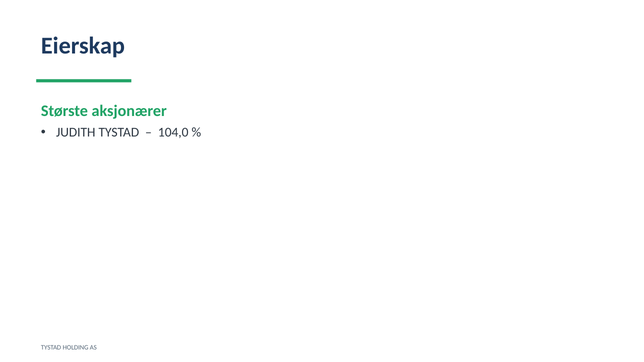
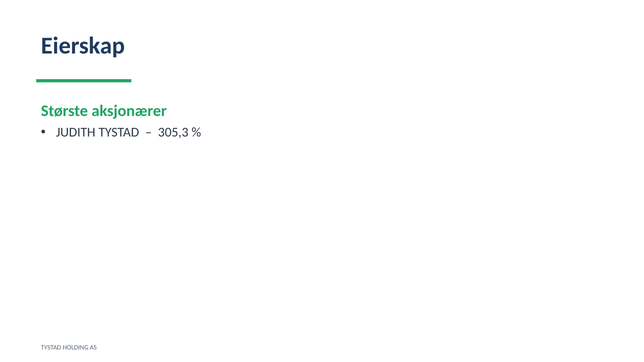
104,0: 104,0 -> 305,3
